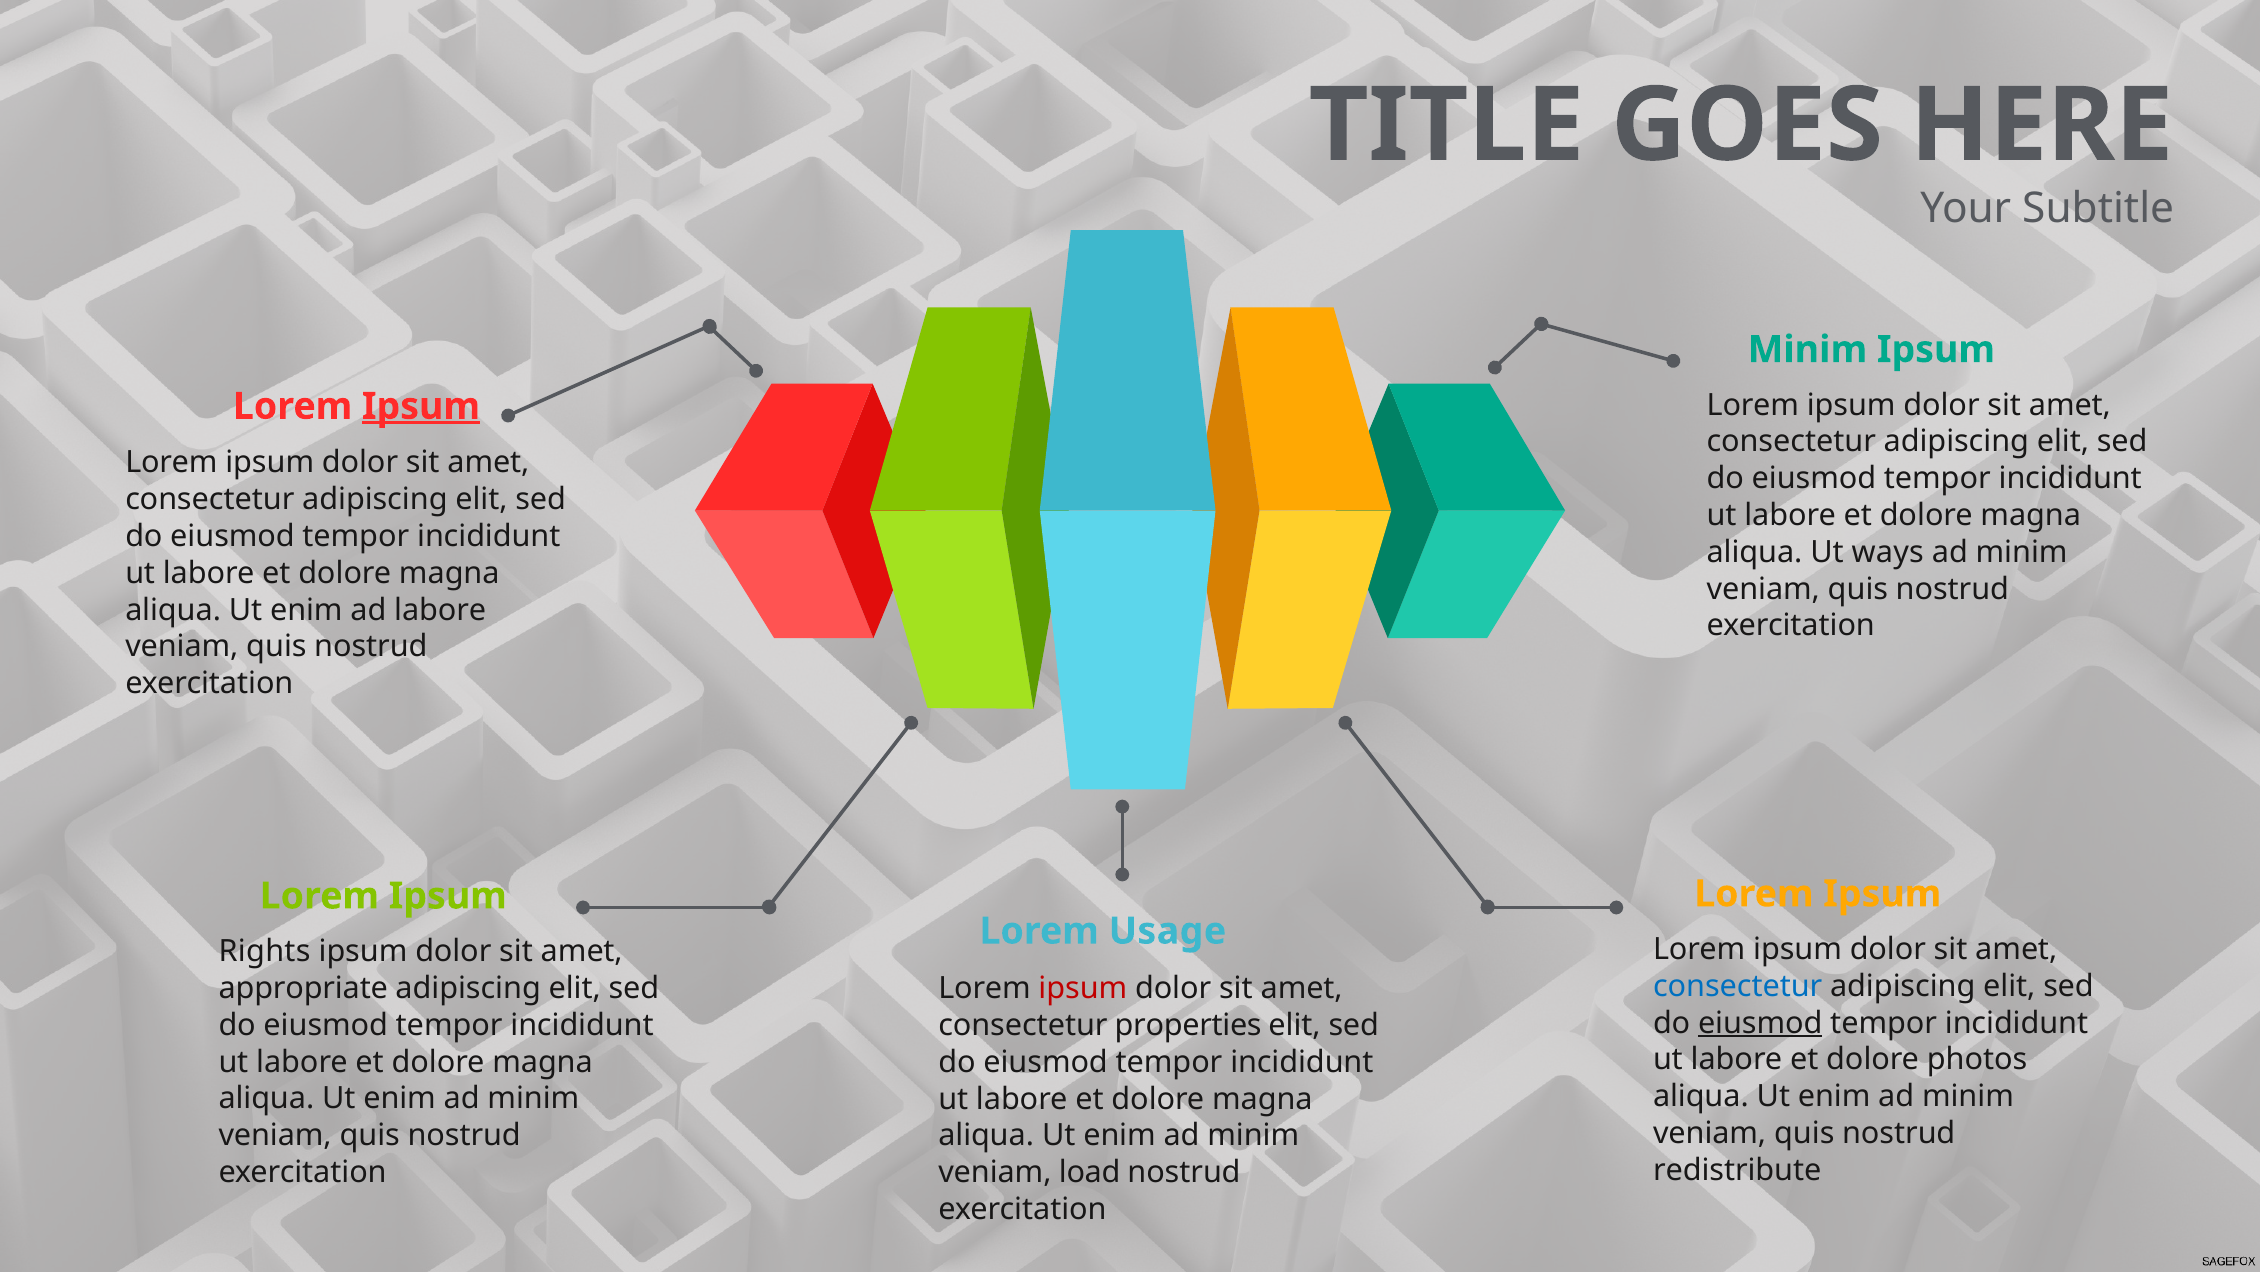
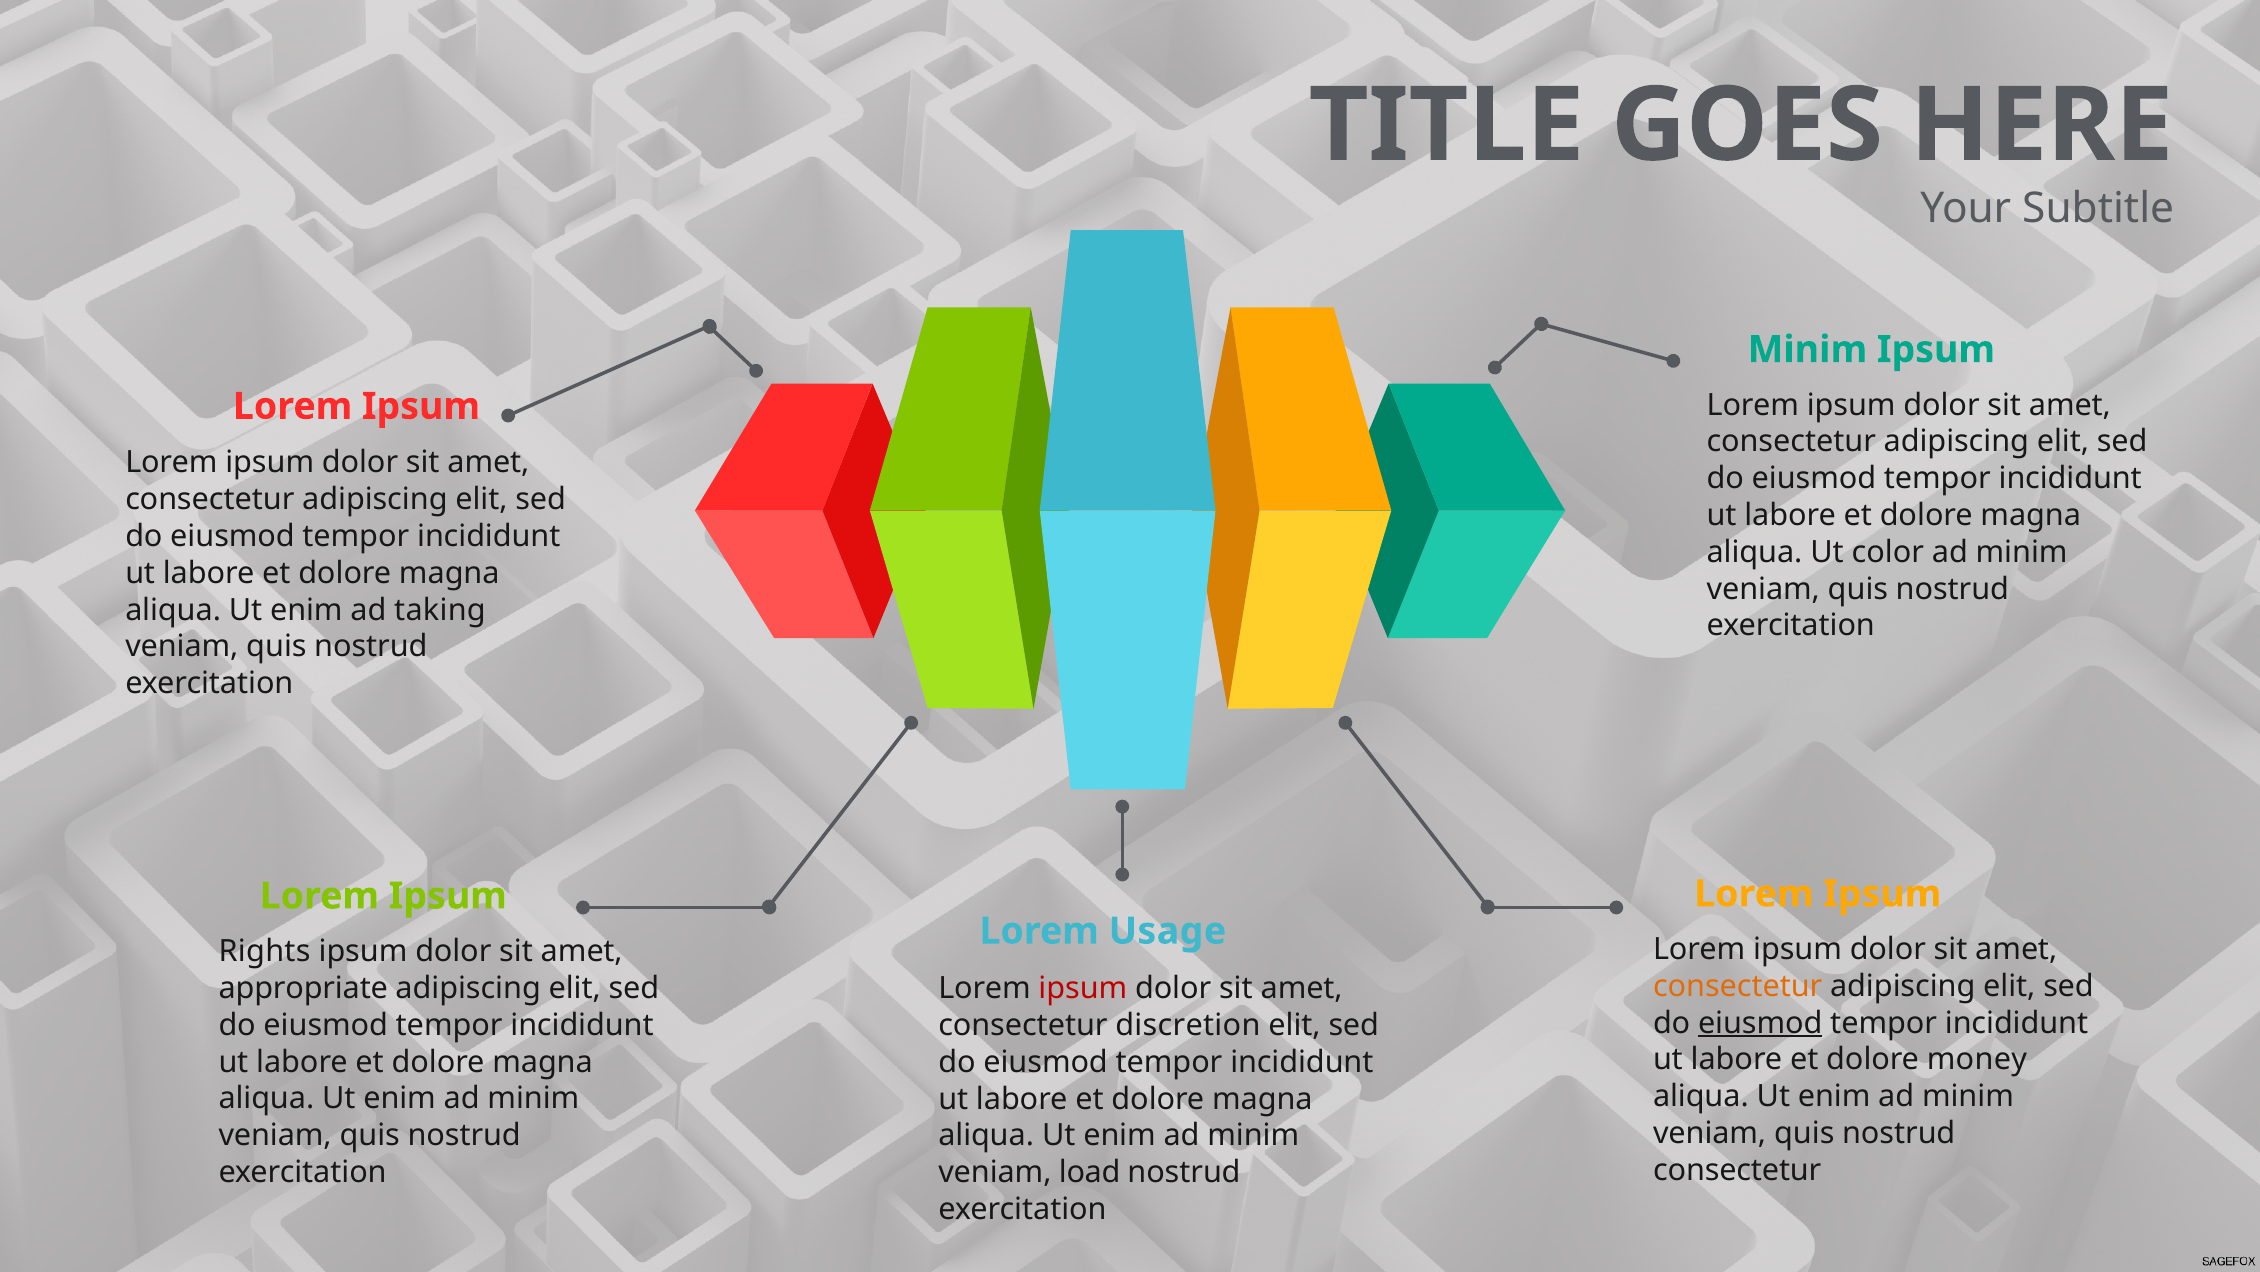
Ipsum at (421, 406) underline: present -> none
ways: ways -> color
ad labore: labore -> taking
consectetur at (1738, 986) colour: blue -> orange
properties: properties -> discretion
photos: photos -> money
redistribute at (1737, 1169): redistribute -> consectetur
